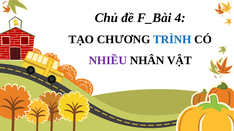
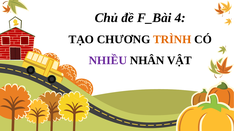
TRÌNH colour: blue -> orange
